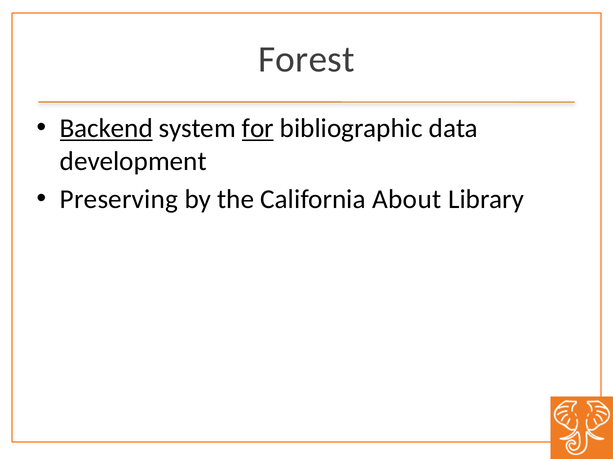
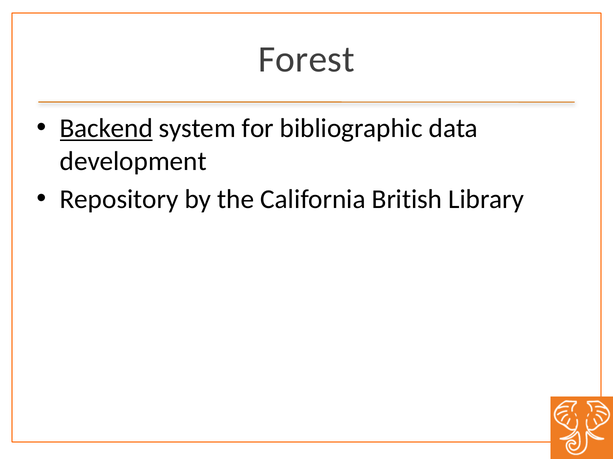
for underline: present -> none
Preserving: Preserving -> Repository
About: About -> British
